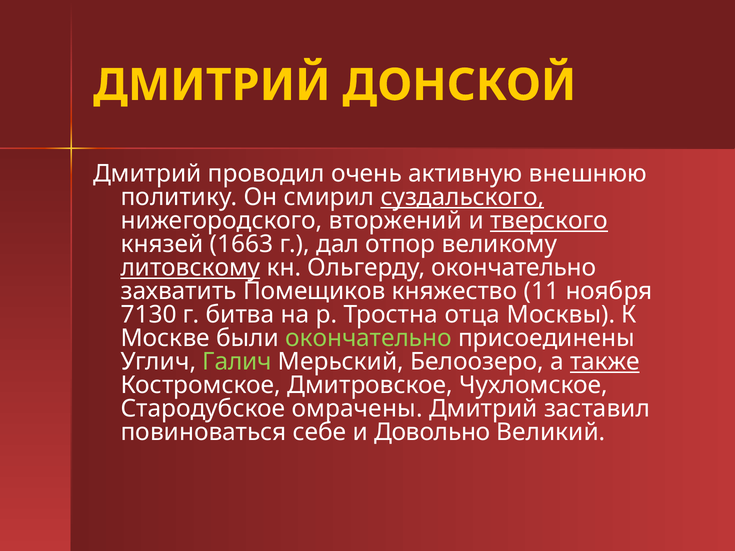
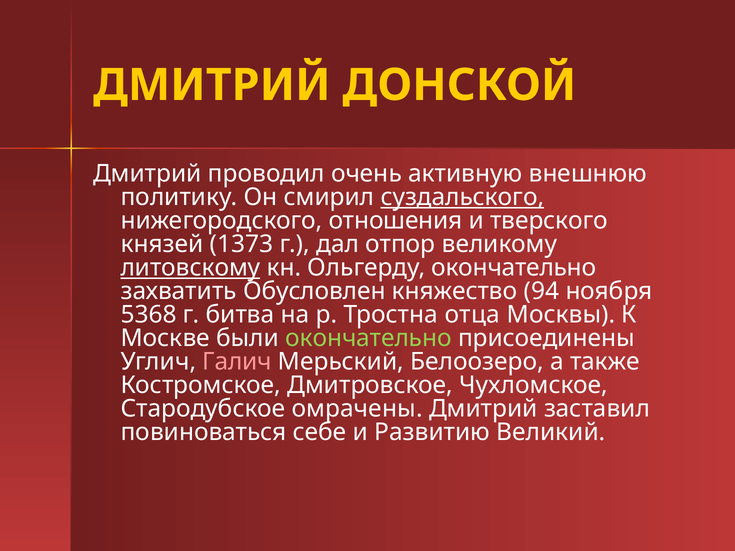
вторжений: вторжений -> отношения
тверского underline: present -> none
1663: 1663 -> 1373
Помещиков: Помещиков -> Обусловлен
11: 11 -> 94
7130: 7130 -> 5368
Галич colour: light green -> pink
также underline: present -> none
Довольно: Довольно -> Развитию
